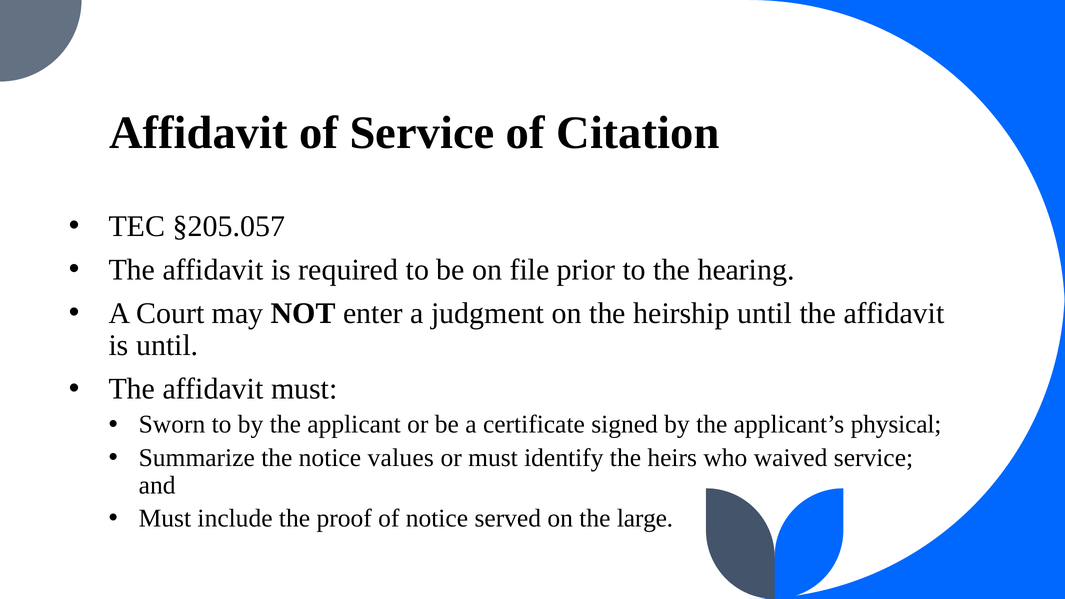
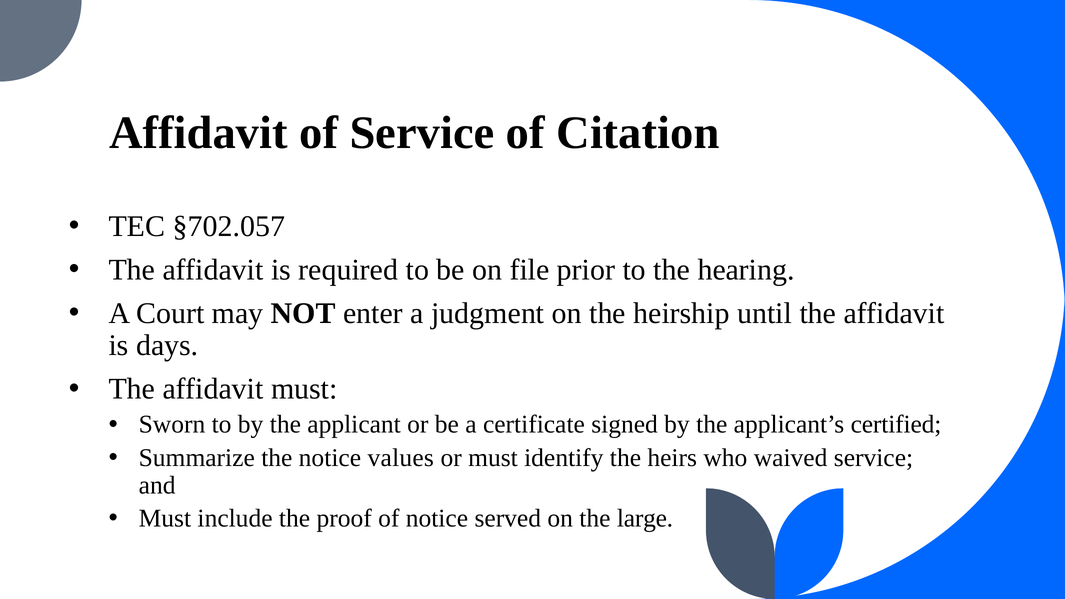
§205.057: §205.057 -> §702.057
is until: until -> days
physical: physical -> certified
